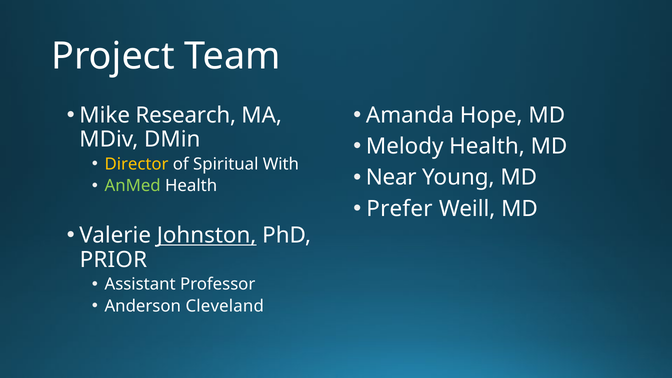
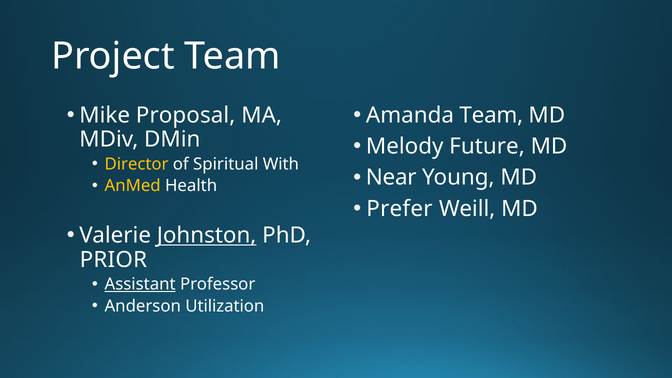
Research: Research -> Proposal
Amanda Hope: Hope -> Team
Melody Health: Health -> Future
AnMed colour: light green -> yellow
Assistant underline: none -> present
Cleveland: Cleveland -> Utilization
